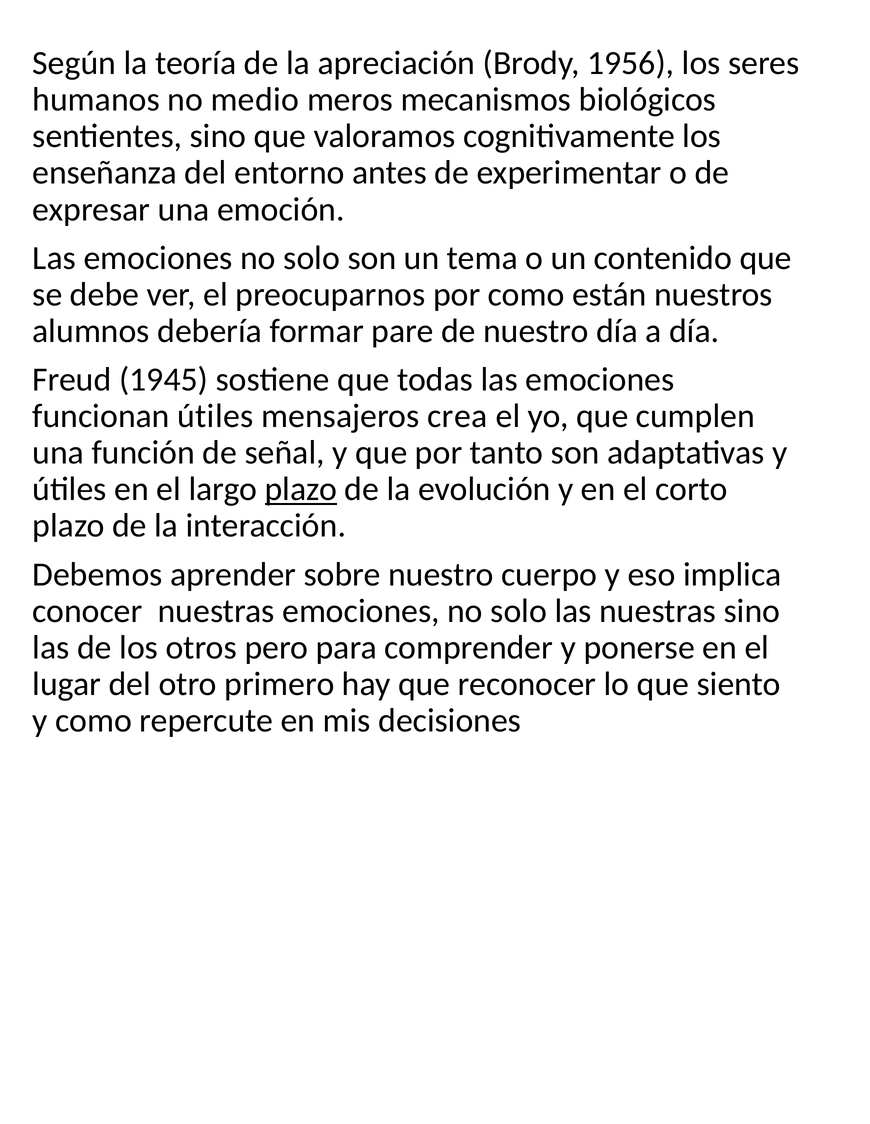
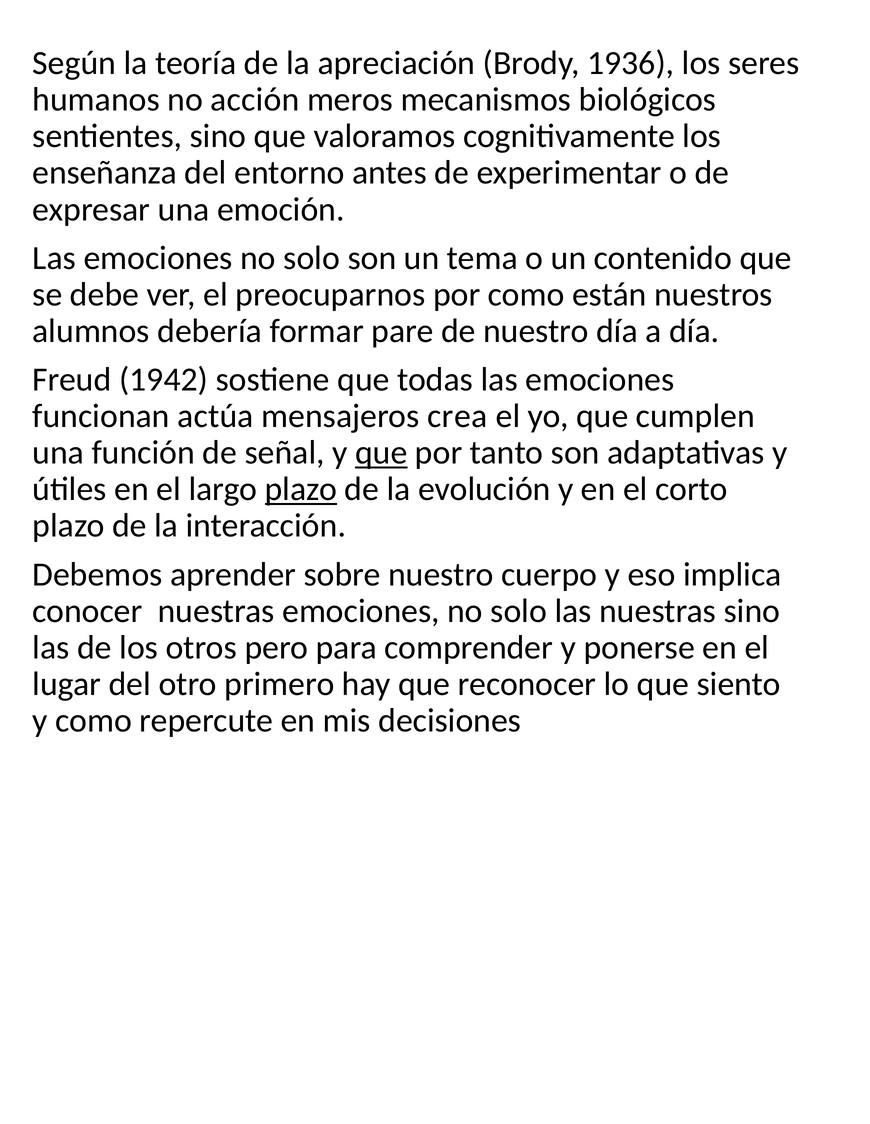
1956: 1956 -> 1936
medio: medio -> acción
1945: 1945 -> 1942
funcionan útiles: útiles -> actúa
que at (381, 453) underline: none -> present
